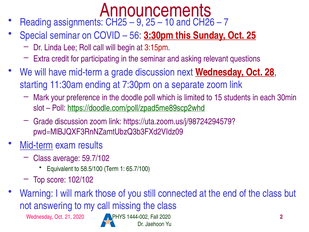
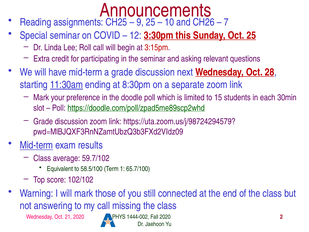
56: 56 -> 12
11:30am underline: none -> present
7:30pm: 7:30pm -> 8:30pm
